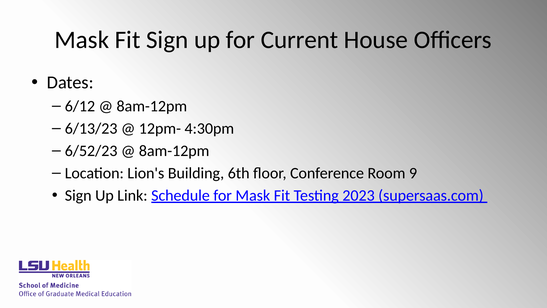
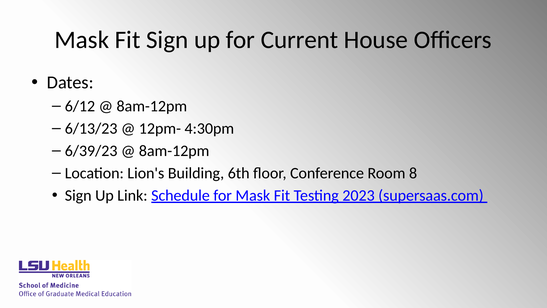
6/52/23: 6/52/23 -> 6/39/23
9: 9 -> 8
